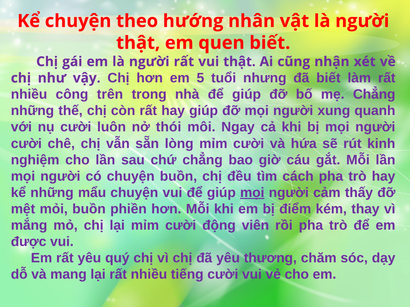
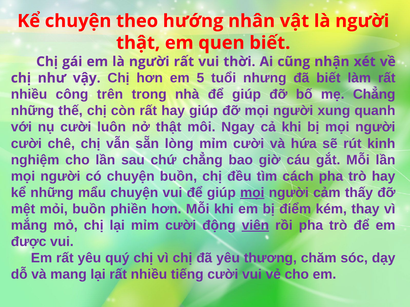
vui thật: thật -> thời
nở thói: thói -> thật
viên underline: none -> present
